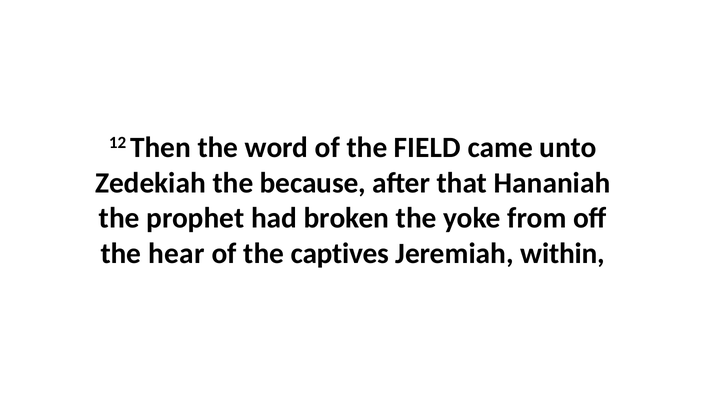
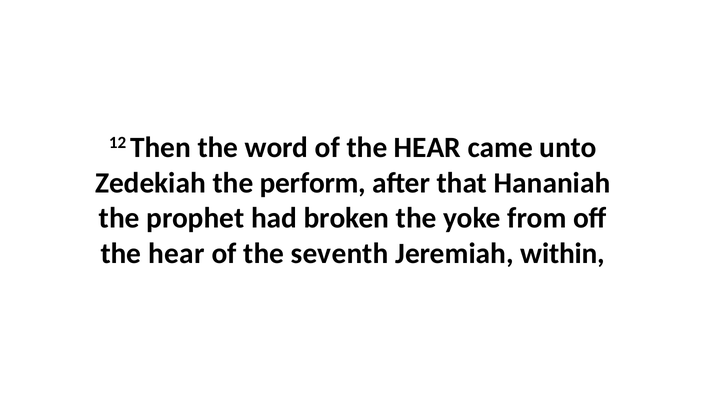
of the FIELD: FIELD -> HEAR
because: because -> perform
captives: captives -> seventh
